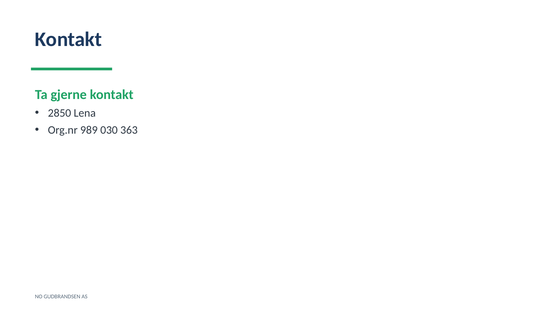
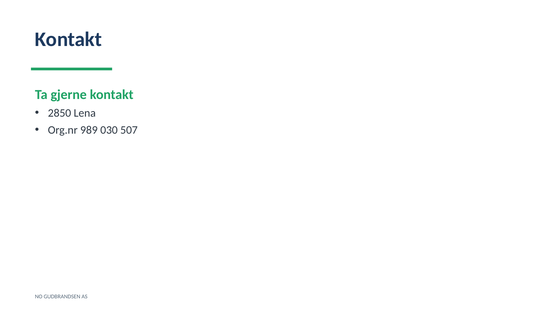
363: 363 -> 507
